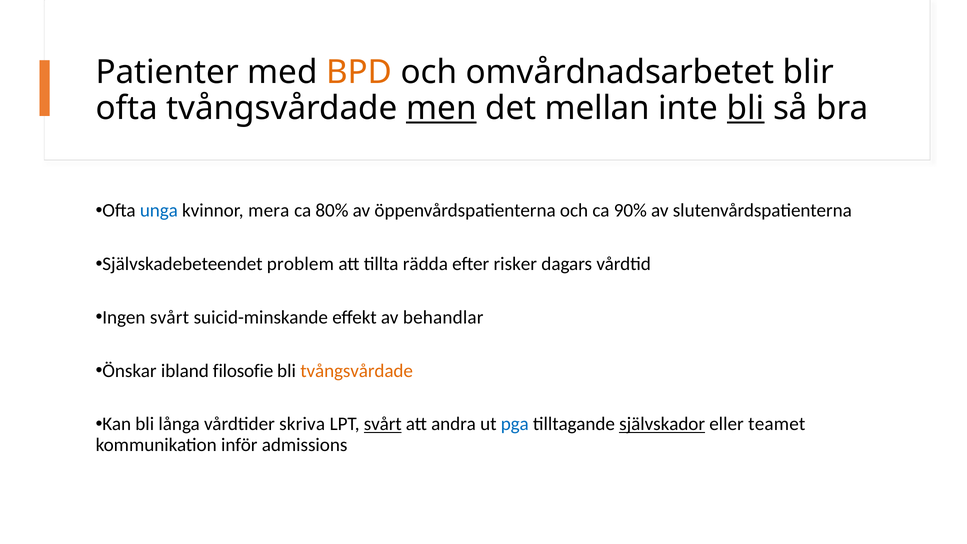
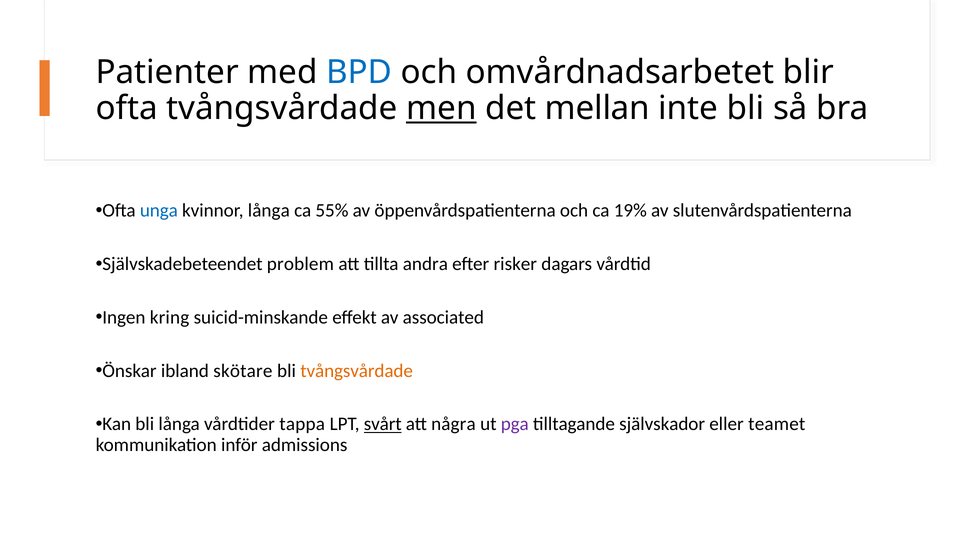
BPD colour: orange -> blue
bli at (746, 108) underline: present -> none
kvinnor mera: mera -> långa
80%: 80% -> 55%
90%: 90% -> 19%
rädda: rädda -> andra
Ingen svårt: svårt -> kring
behandlar: behandlar -> associated
filosofie: filosofie -> skötare
skriva: skriva -> tappa
andra: andra -> några
pga colour: blue -> purple
självskador underline: present -> none
